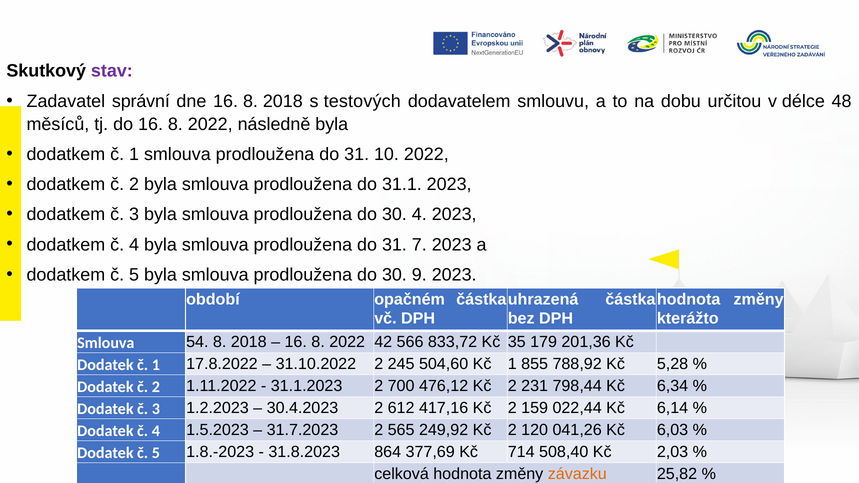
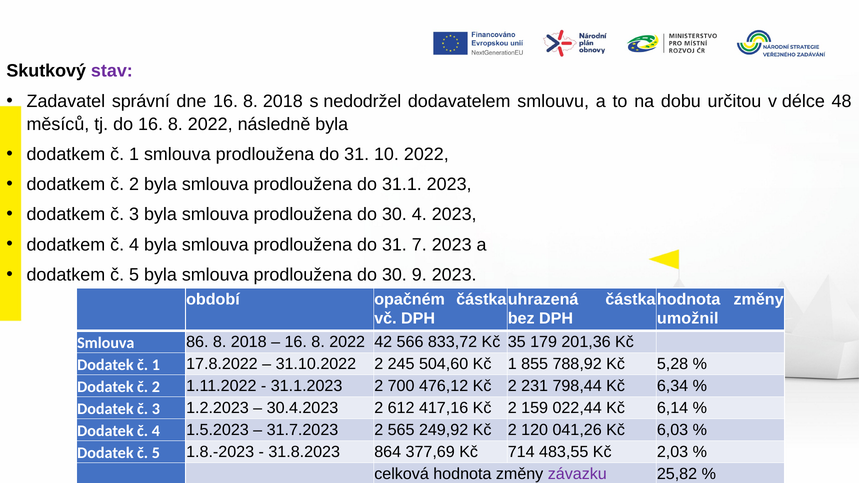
testových: testových -> nedodržel
kterážto: kterážto -> umožnil
54: 54 -> 86
508,40: 508,40 -> 483,55
závazku colour: orange -> purple
